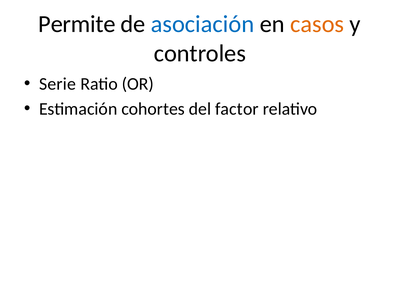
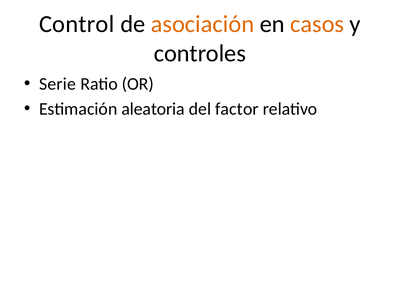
Permite: Permite -> Control
asociación colour: blue -> orange
cohortes: cohortes -> aleatoria
